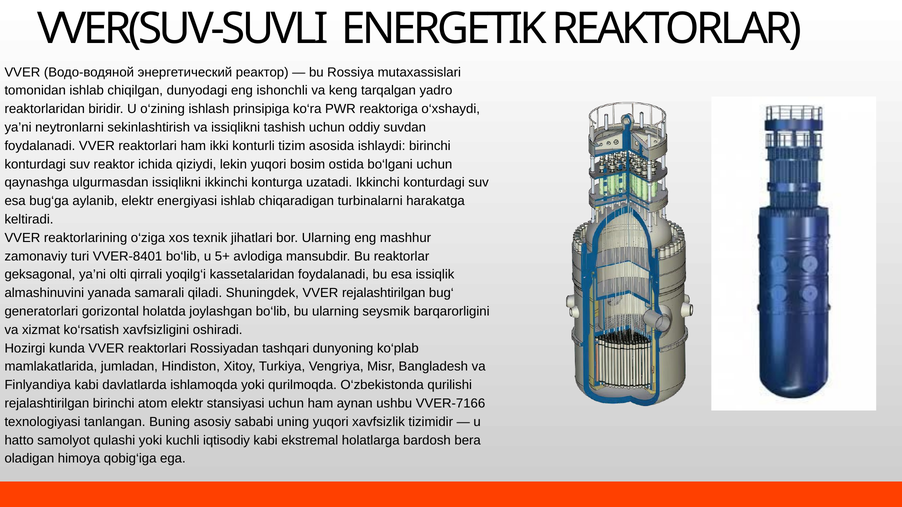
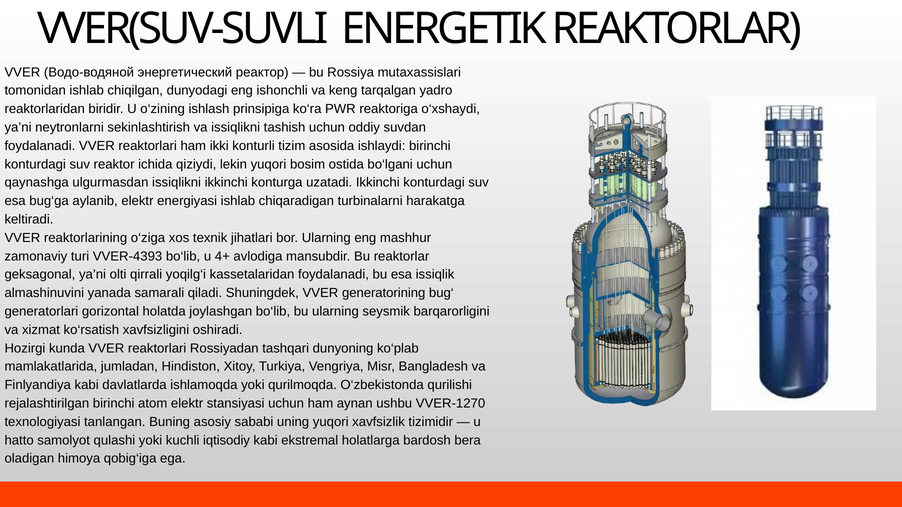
VVER-8401: VVER-8401 -> VVER-4393
5+: 5+ -> 4+
VVER rejalashtirilgan: rejalashtirilgan -> generatorining
VVER-7166: VVER-7166 -> VVER-1270
